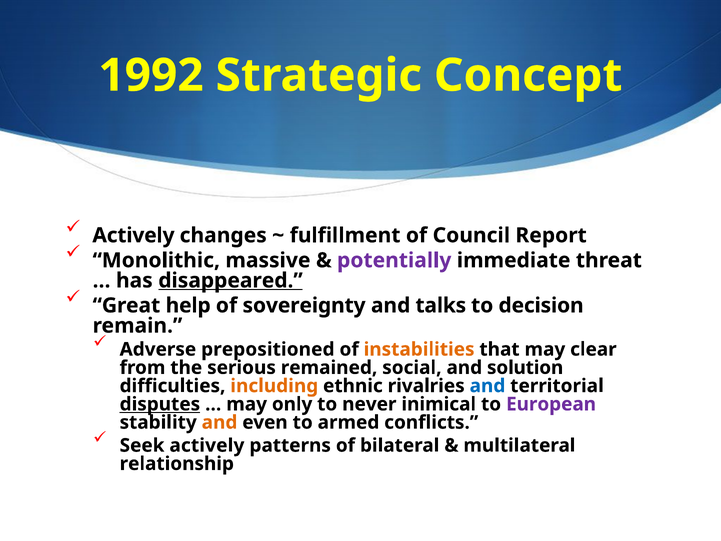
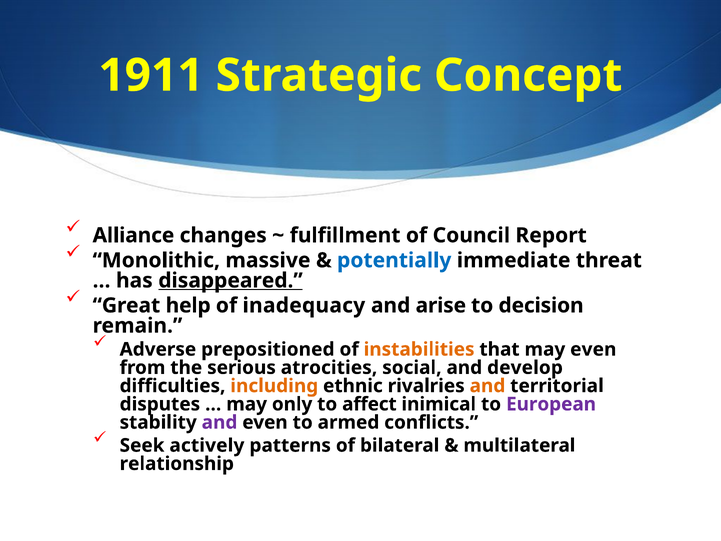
1992: 1992 -> 1911
Actively at (133, 235): Actively -> Alliance
potentially colour: purple -> blue
sovereignty: sovereignty -> inadequacy
talks: talks -> arise
may clear: clear -> even
remained: remained -> atrocities
solution: solution -> develop
and at (487, 386) colour: blue -> orange
disputes underline: present -> none
never: never -> affect
and at (219, 422) colour: orange -> purple
